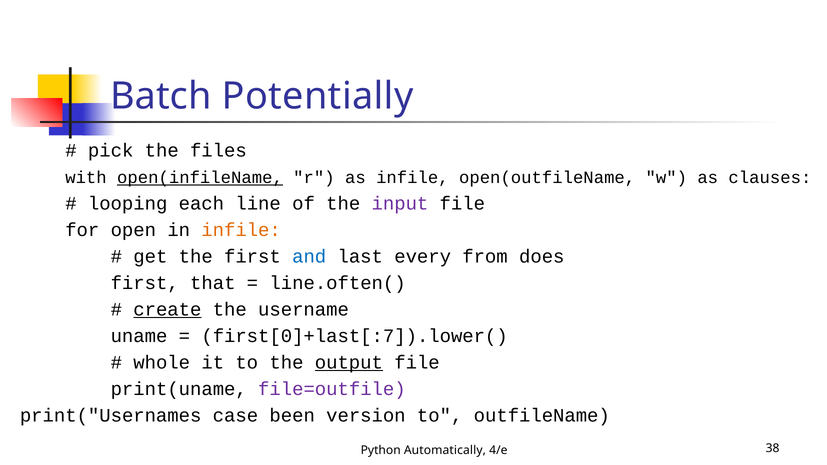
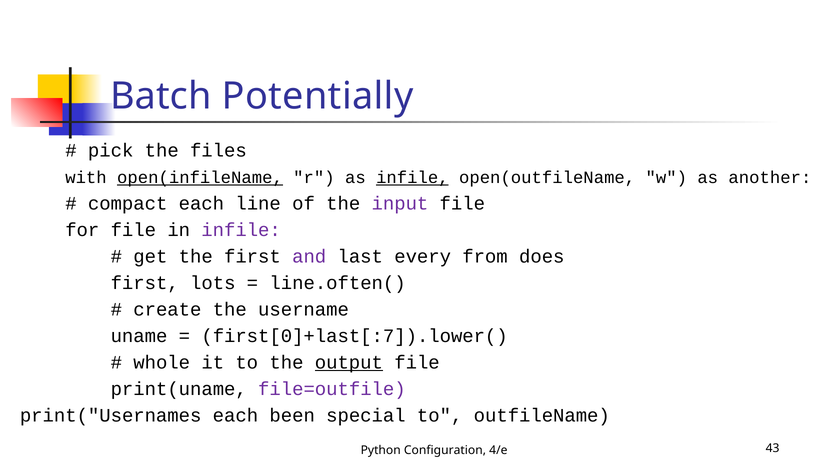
infile at (412, 178) underline: none -> present
clauses: clauses -> another
looping: looping -> compact
for open: open -> file
infile at (241, 230) colour: orange -> purple
and colour: blue -> purple
that: that -> lots
create underline: present -> none
print("Usernames case: case -> each
version: version -> special
Automatically: Automatically -> Configuration
38: 38 -> 43
